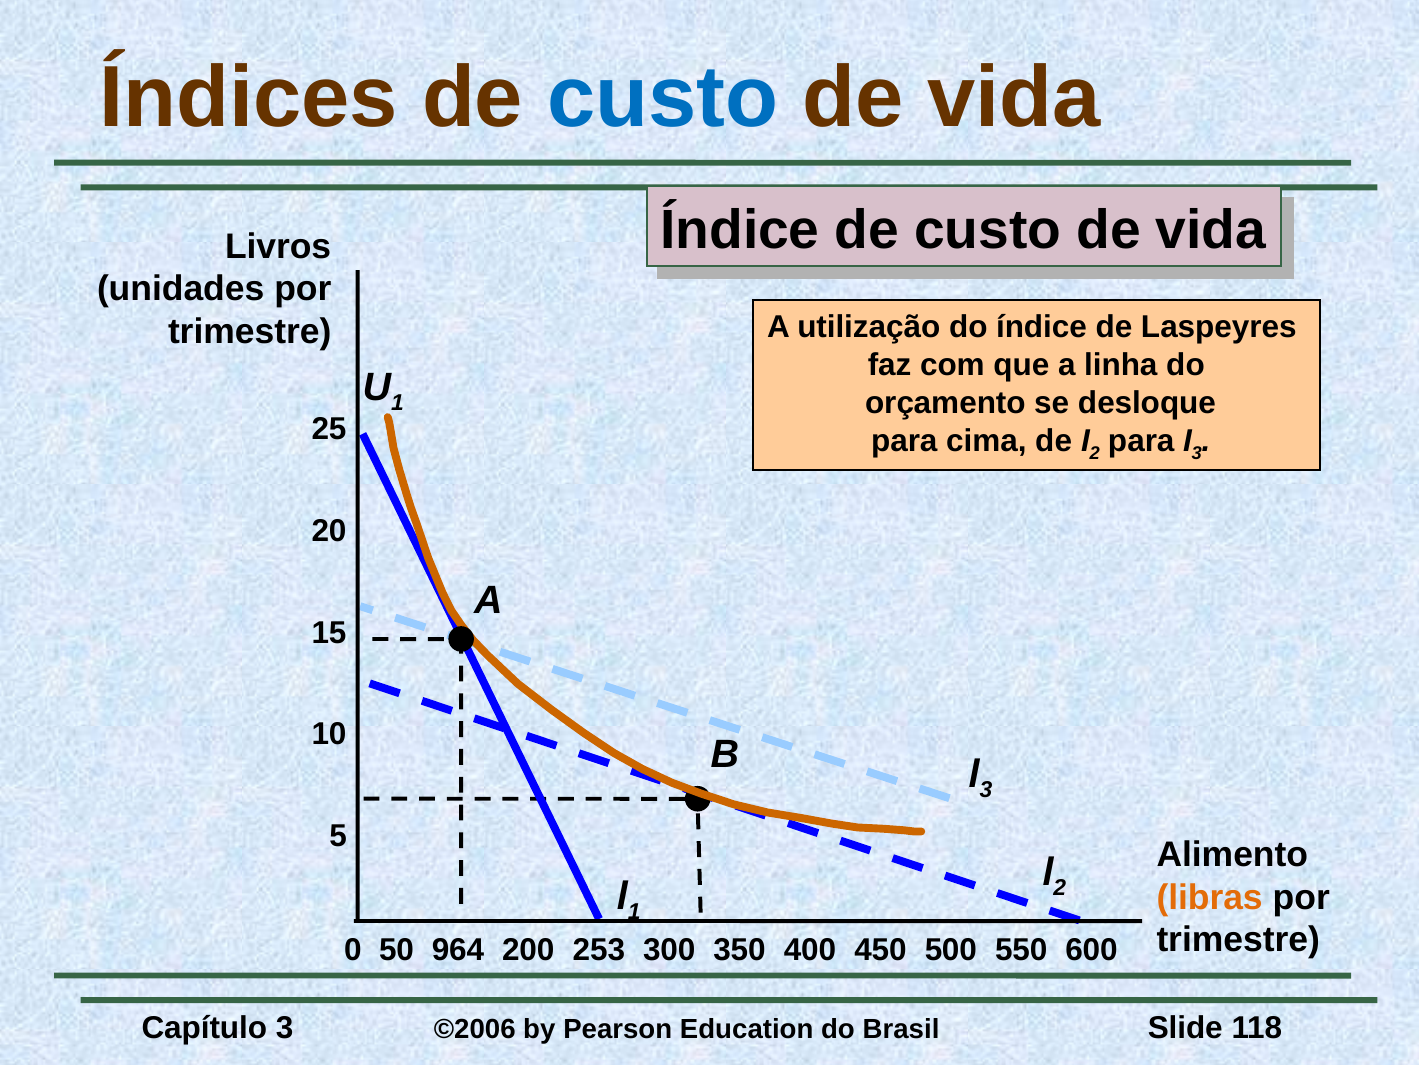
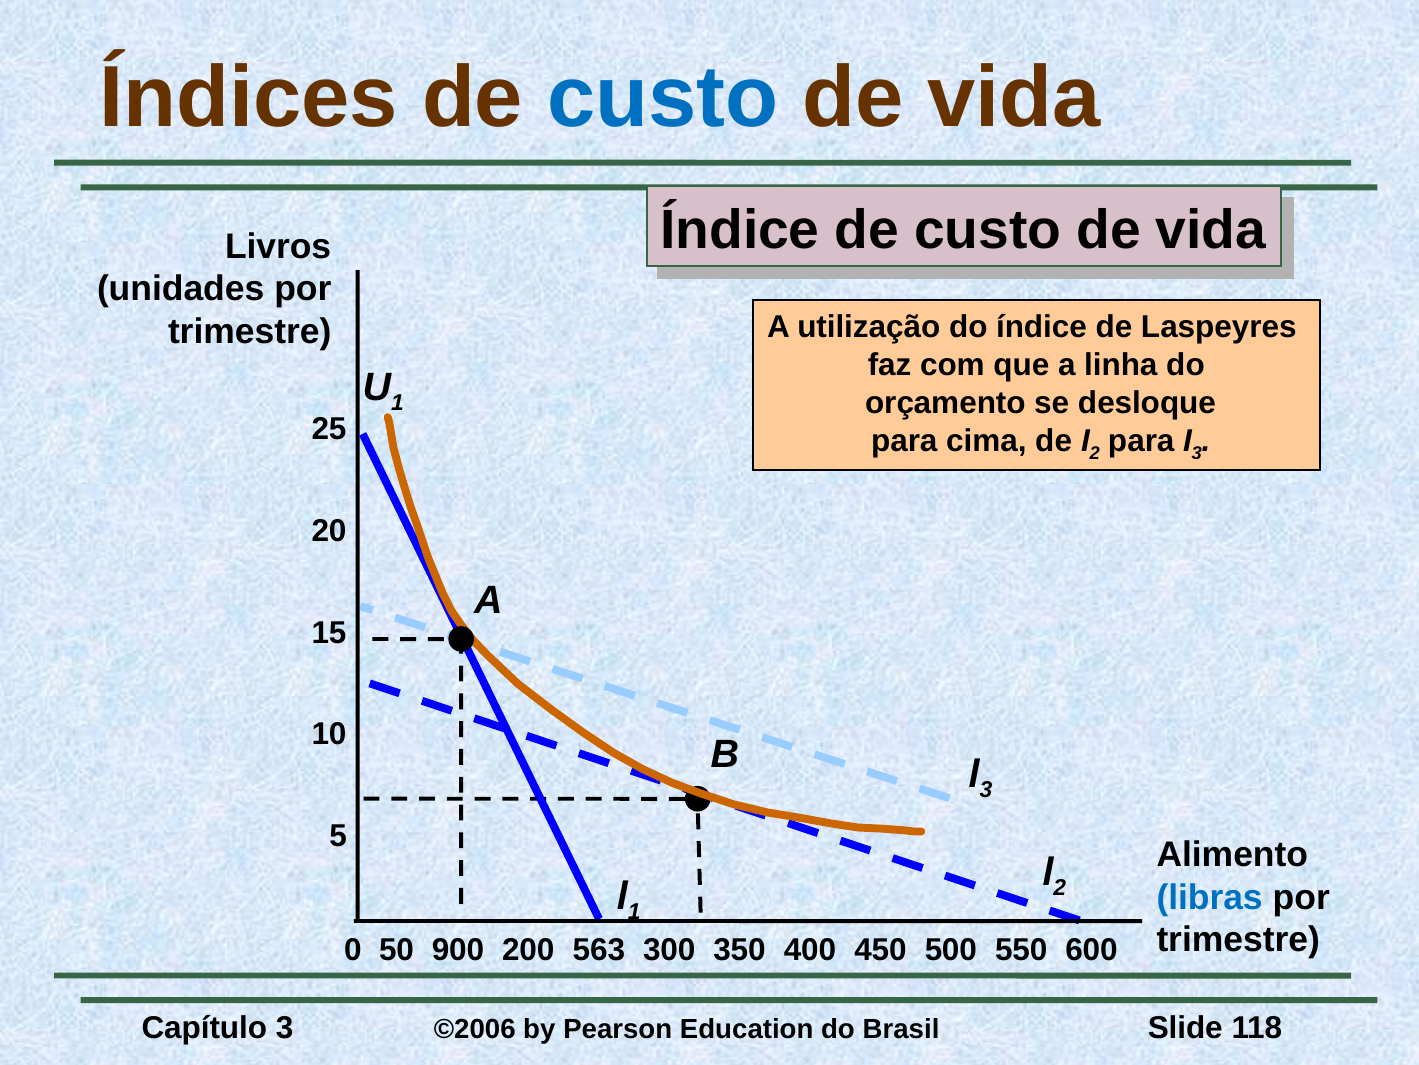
libras colour: orange -> blue
964: 964 -> 900
253: 253 -> 563
